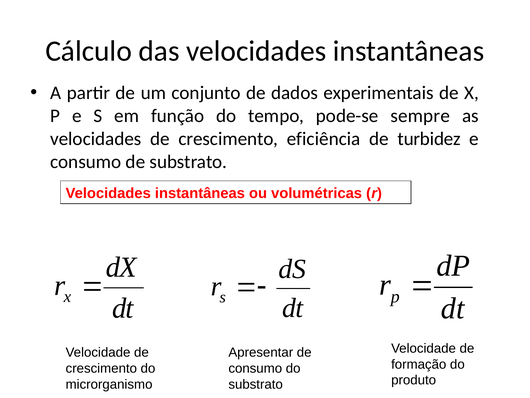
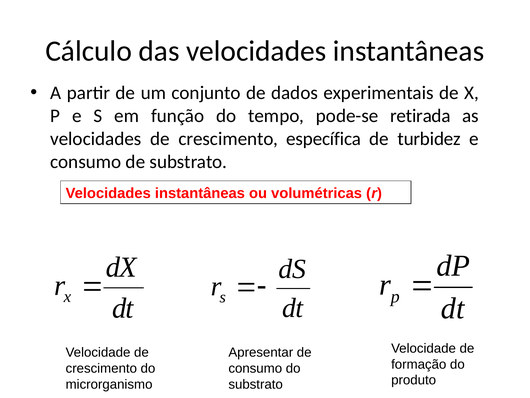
sempre: sempre -> retirada
eficiência: eficiência -> específica
